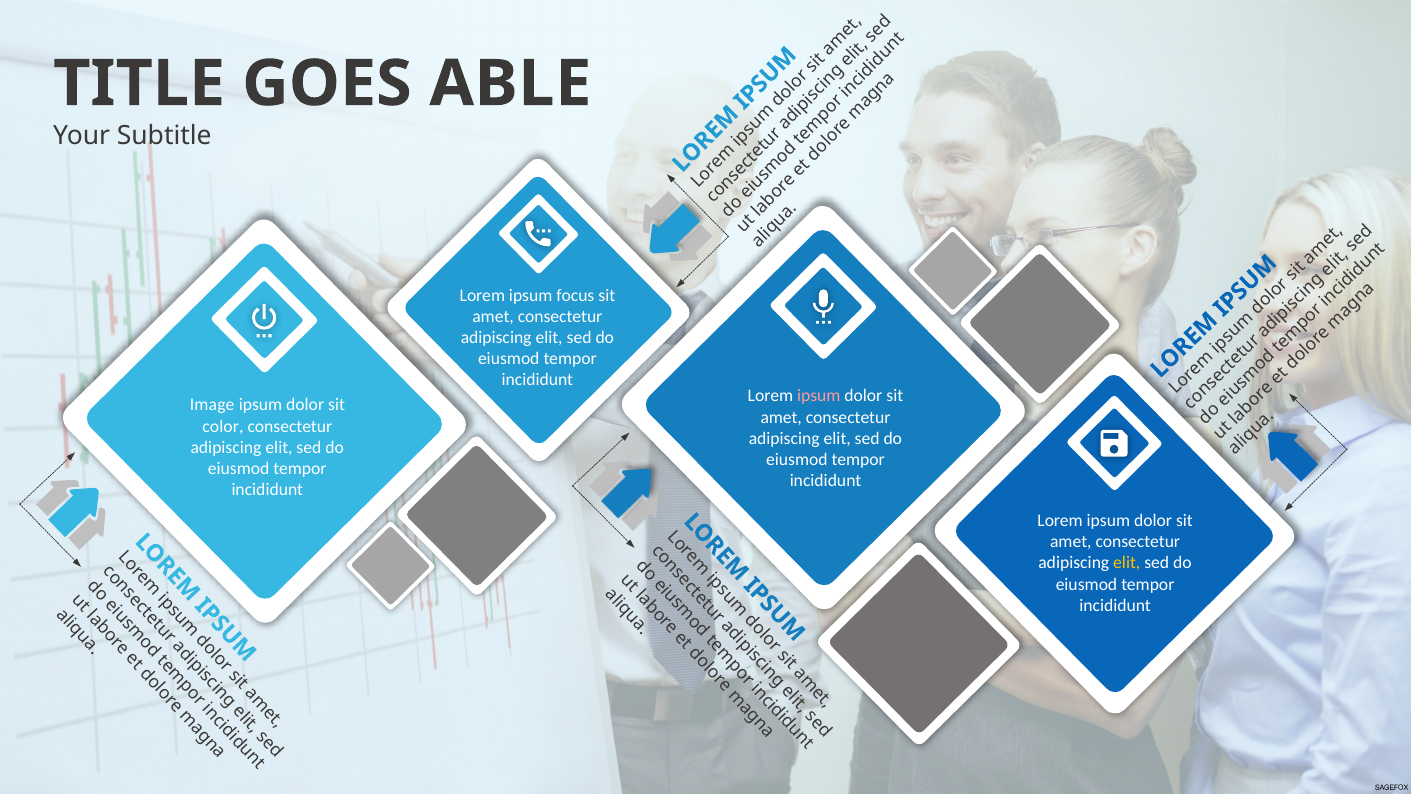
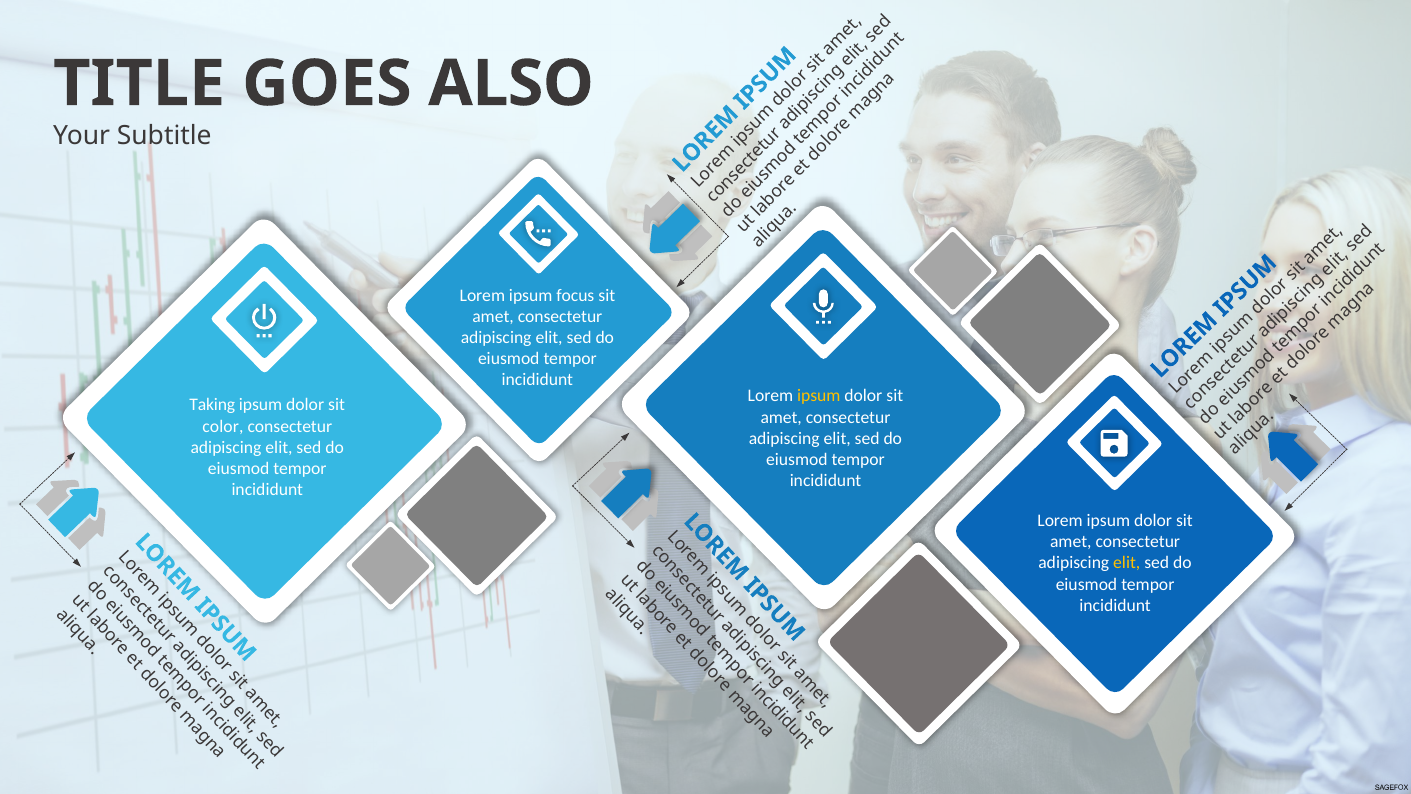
ABLE: ABLE -> ALSO
ipsum at (819, 396) colour: pink -> yellow
Image: Image -> Taking
